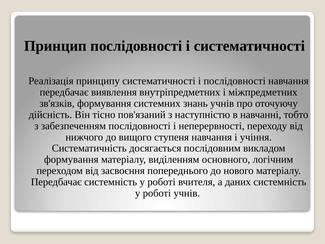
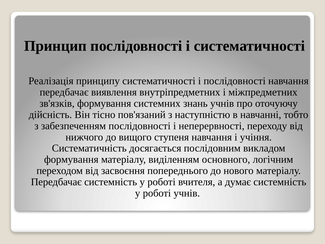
даних: даних -> думає
